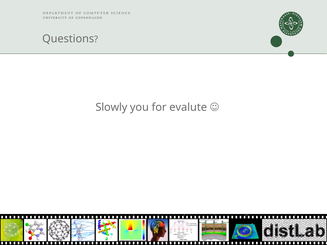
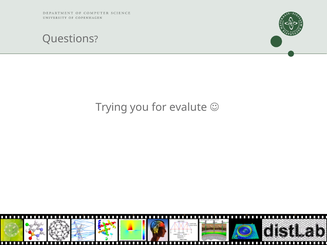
Slowly: Slowly -> Trying
